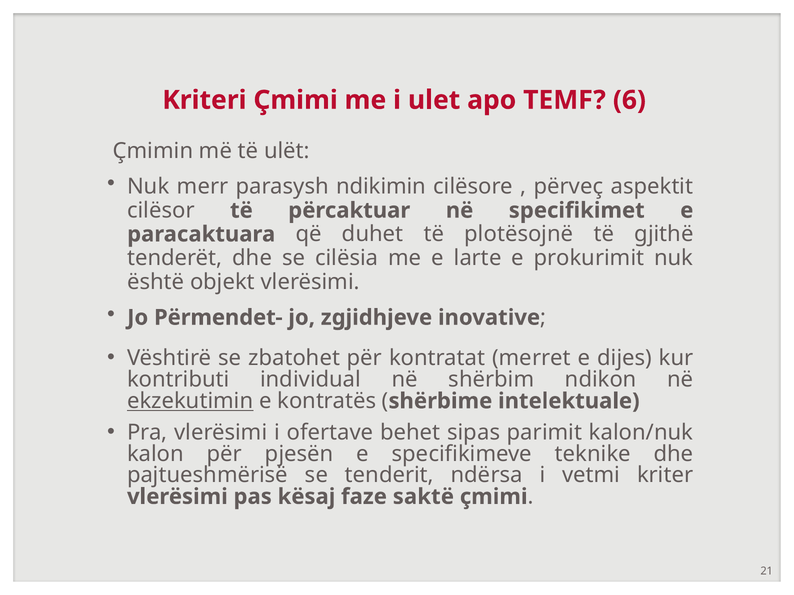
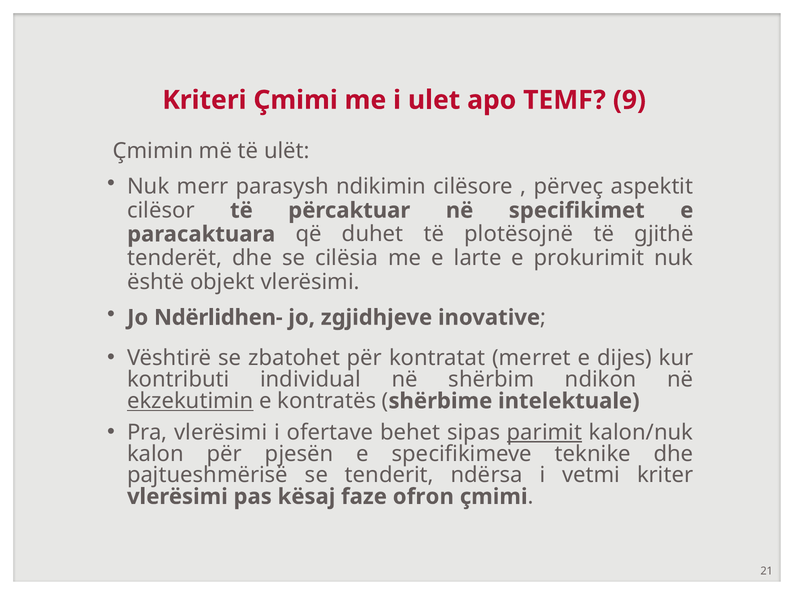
6: 6 -> 9
Përmendet-: Përmendet- -> Ndërlidhen-
parimit underline: none -> present
saktë: saktë -> ofron
